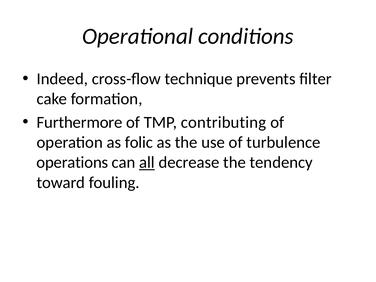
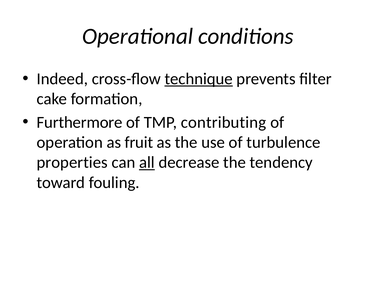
technique underline: none -> present
folic: folic -> fruit
operations: operations -> properties
